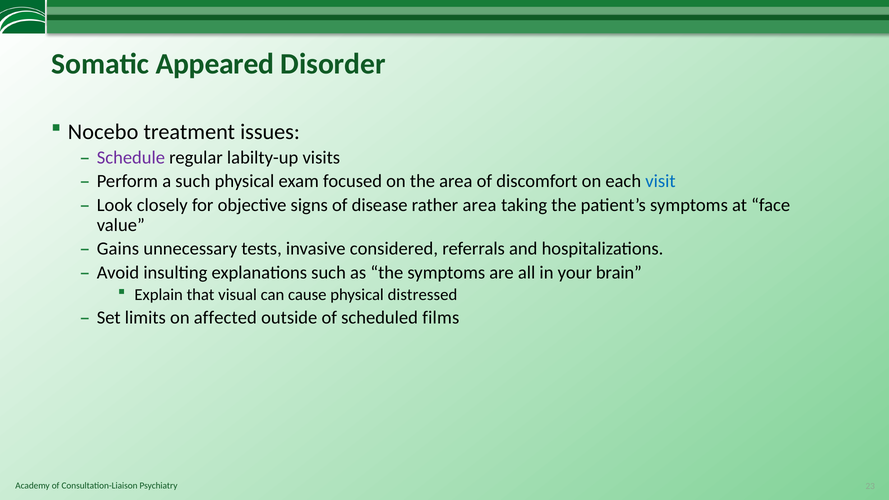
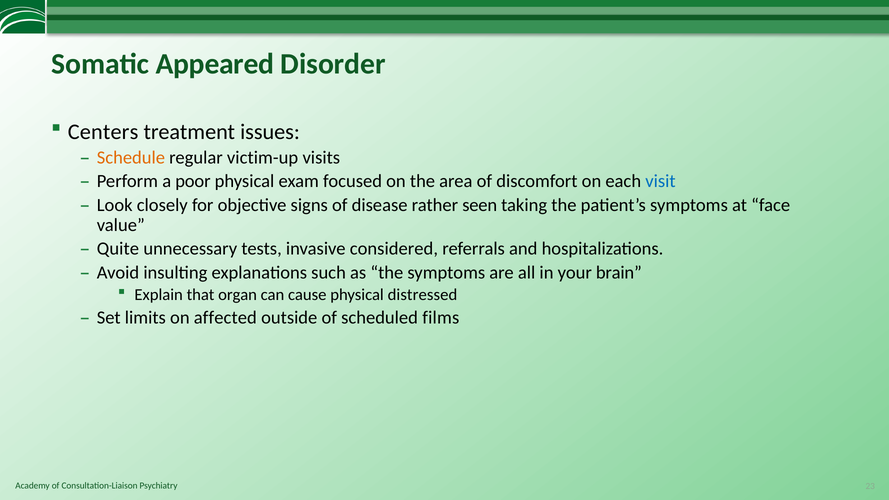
Nocebo: Nocebo -> Centers
Schedule colour: purple -> orange
labilty-up: labilty-up -> victim-up
a such: such -> poor
rather area: area -> seen
Gains: Gains -> Quite
visual: visual -> organ
